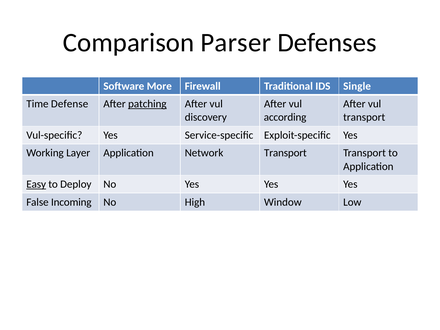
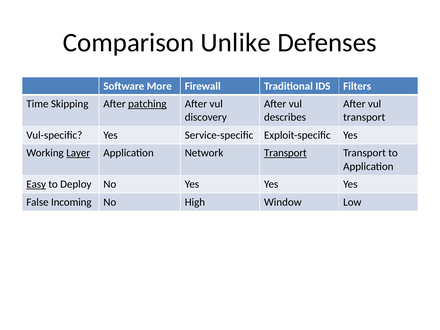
Parser: Parser -> Unlike
Single: Single -> Filters
Defense: Defense -> Skipping
according: according -> describes
Layer underline: none -> present
Transport at (285, 153) underline: none -> present
